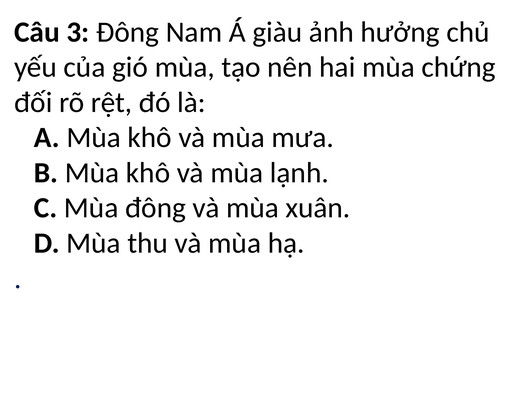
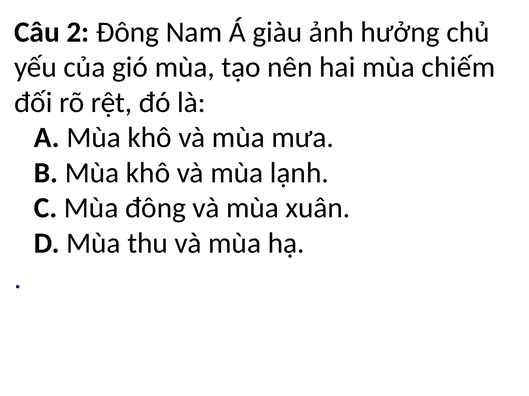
3: 3 -> 2
chứng: chứng -> chiếm
